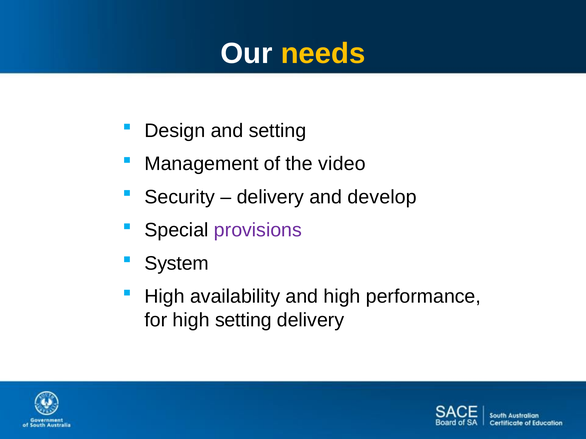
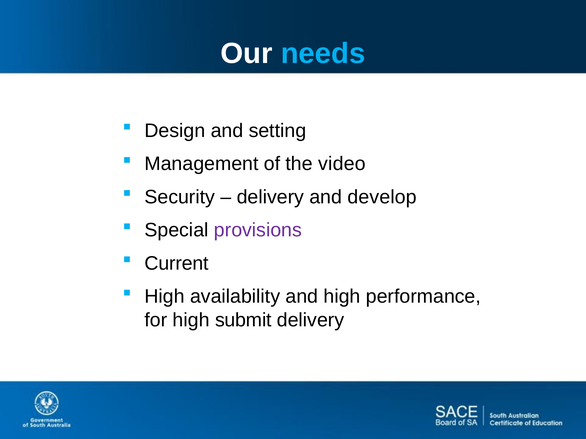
needs colour: yellow -> light blue
System: System -> Current
high setting: setting -> submit
